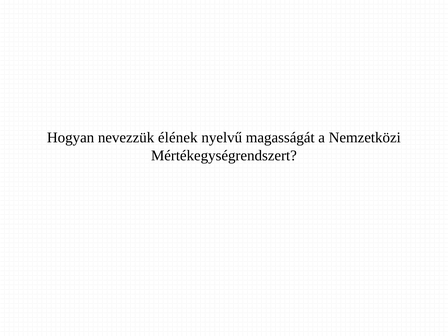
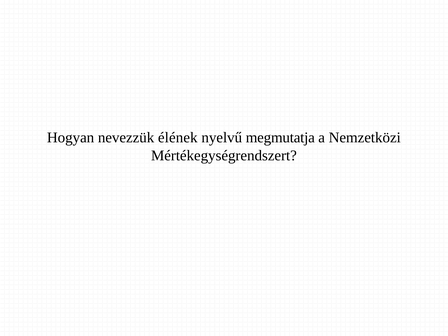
magasságát: magasságát -> megmutatja
